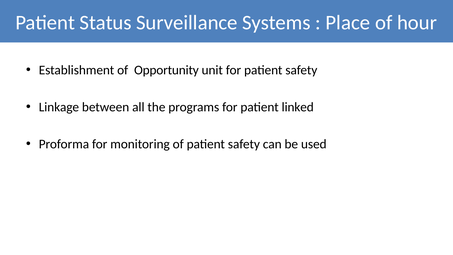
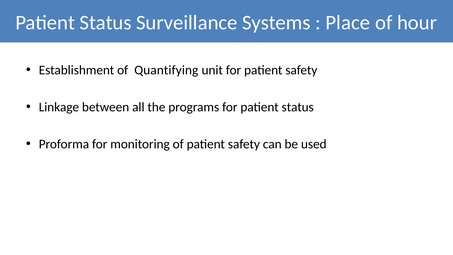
Opportunity: Opportunity -> Quantifying
for patient linked: linked -> status
